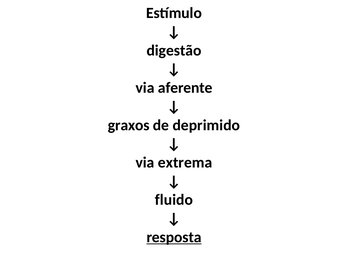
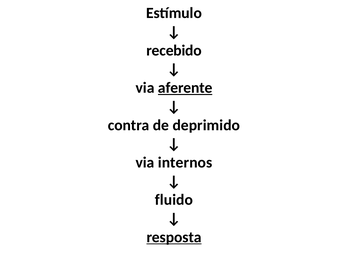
digestão: digestão -> recebido
aferente underline: none -> present
graxos: graxos -> contra
extrema: extrema -> internos
